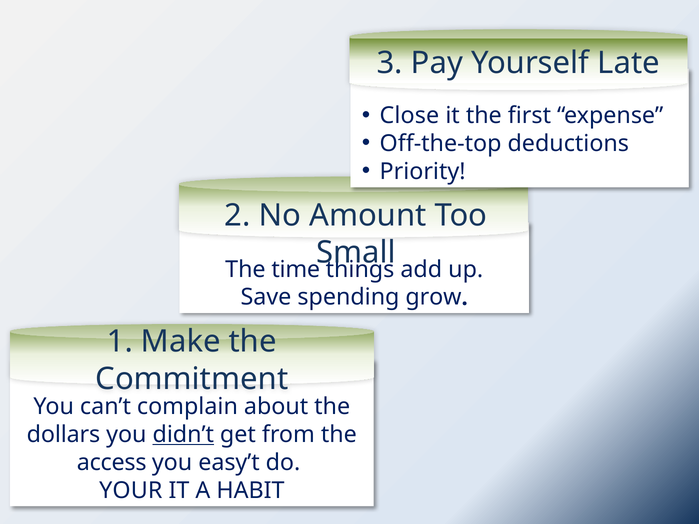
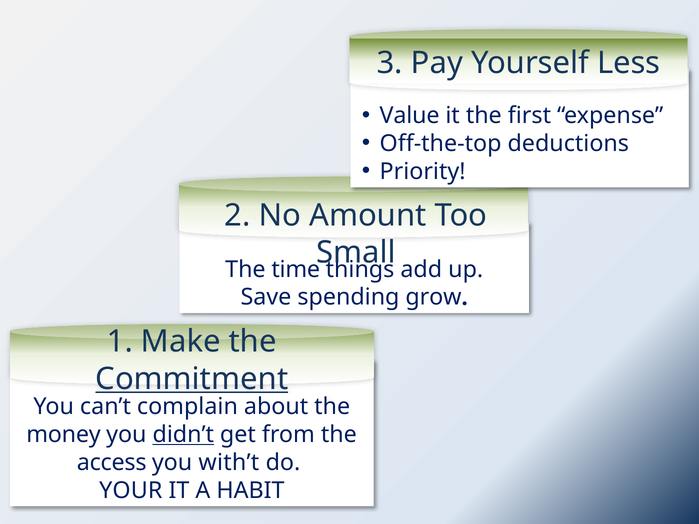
Late: Late -> Less
Close: Close -> Value
Commitment underline: none -> present
dollars: dollars -> money
easy’t: easy’t -> with’t
